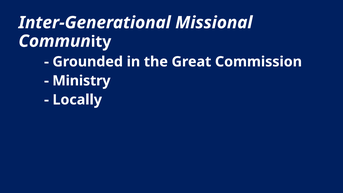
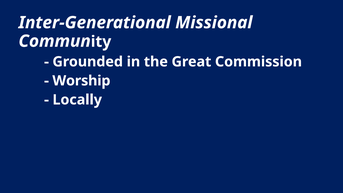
Ministry: Ministry -> Worship
